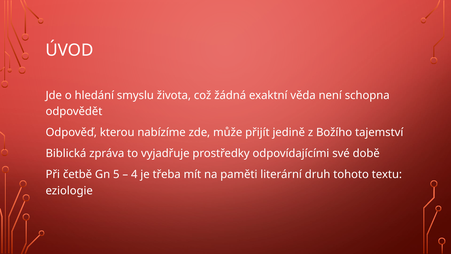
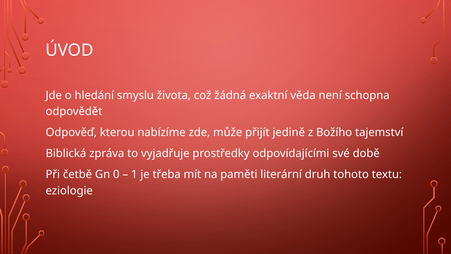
5: 5 -> 0
4: 4 -> 1
